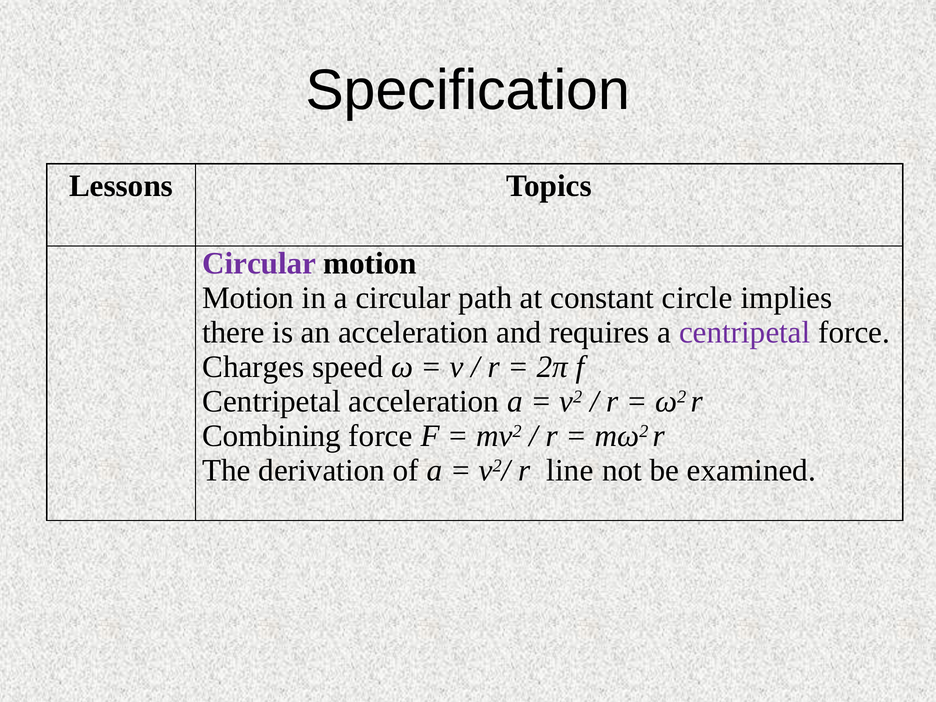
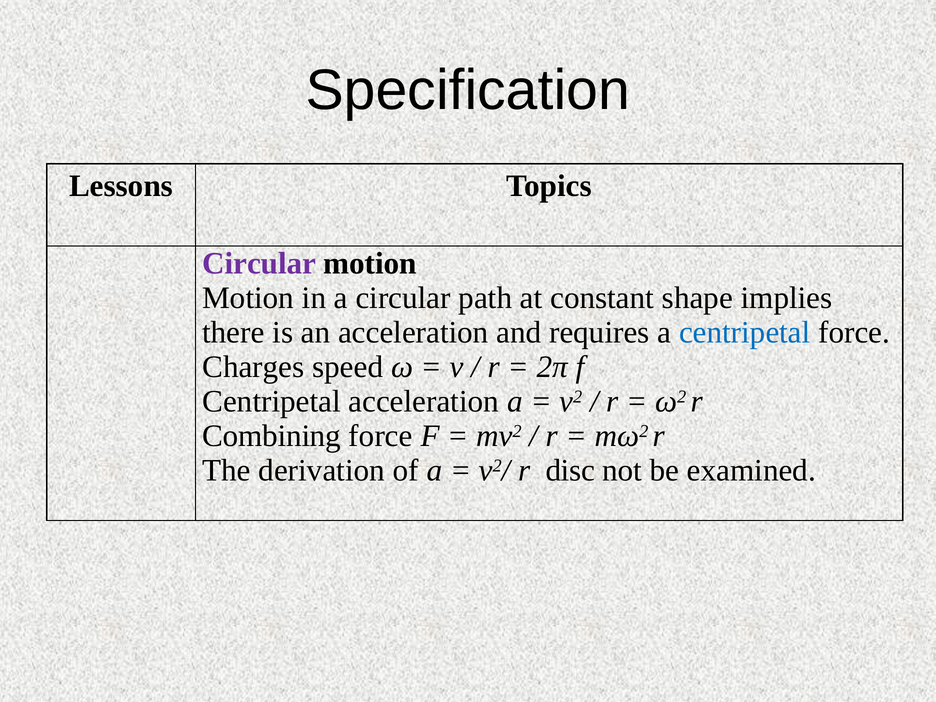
circle: circle -> shape
centripetal at (745, 333) colour: purple -> blue
line: line -> disc
